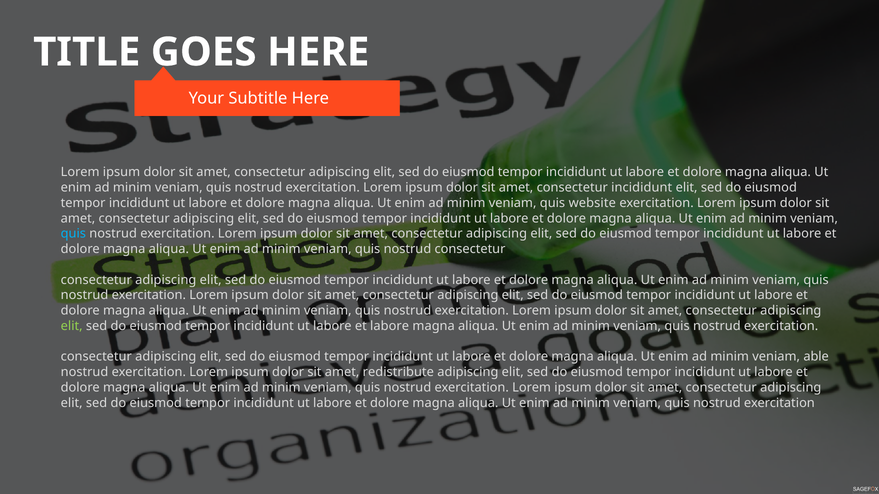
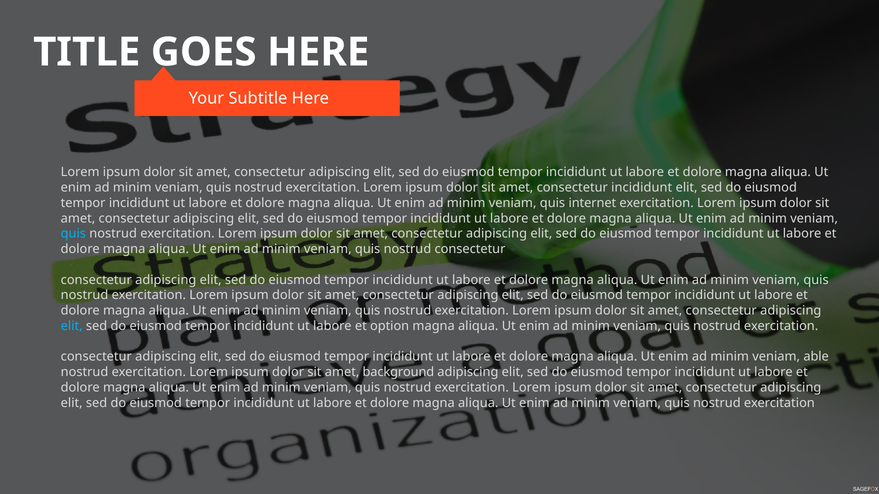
website: website -> internet
elit at (72, 326) colour: light green -> light blue
et labore: labore -> option
redistribute: redistribute -> background
